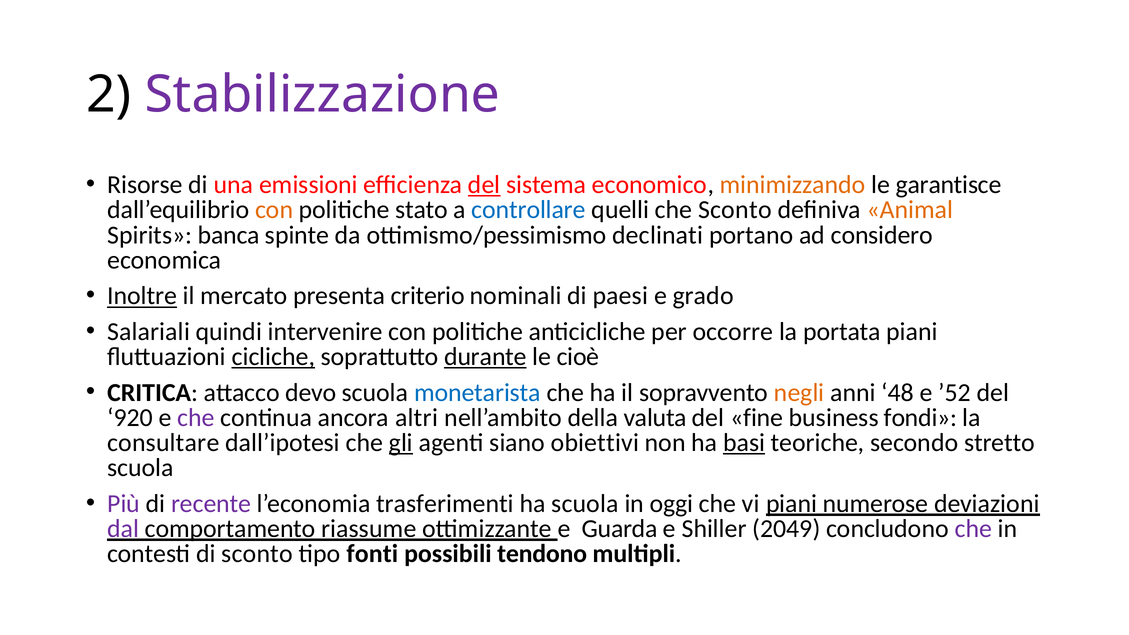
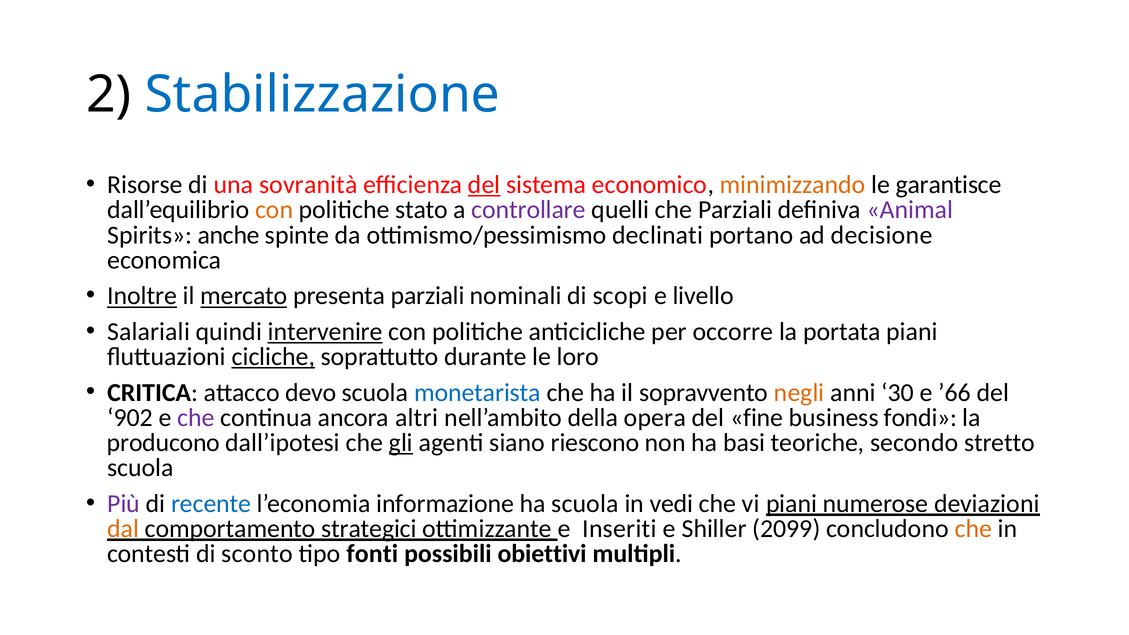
Stabilizzazione colour: purple -> blue
emissioni: emissioni -> sovranità
controllare colour: blue -> purple
che Sconto: Sconto -> Parziali
Animal colour: orange -> purple
banca: banca -> anche
considero: considero -> decisione
mercato underline: none -> present
presenta criterio: criterio -> parziali
paesi: paesi -> scopi
grado: grado -> livello
intervenire underline: none -> present
durante underline: present -> none
cioè: cioè -> loro
48: 48 -> 30
’52: ’52 -> ’66
920: 920 -> 902
valuta: valuta -> opera
consultare: consultare -> producono
obiettivi: obiettivi -> riescono
basi underline: present -> none
recente colour: purple -> blue
trasferimenti: trasferimenti -> informazione
oggi: oggi -> vedi
dal colour: purple -> orange
riassume: riassume -> strategici
Guarda: Guarda -> Inseriti
2049: 2049 -> 2099
che at (973, 529) colour: purple -> orange
tendono: tendono -> obiettivi
